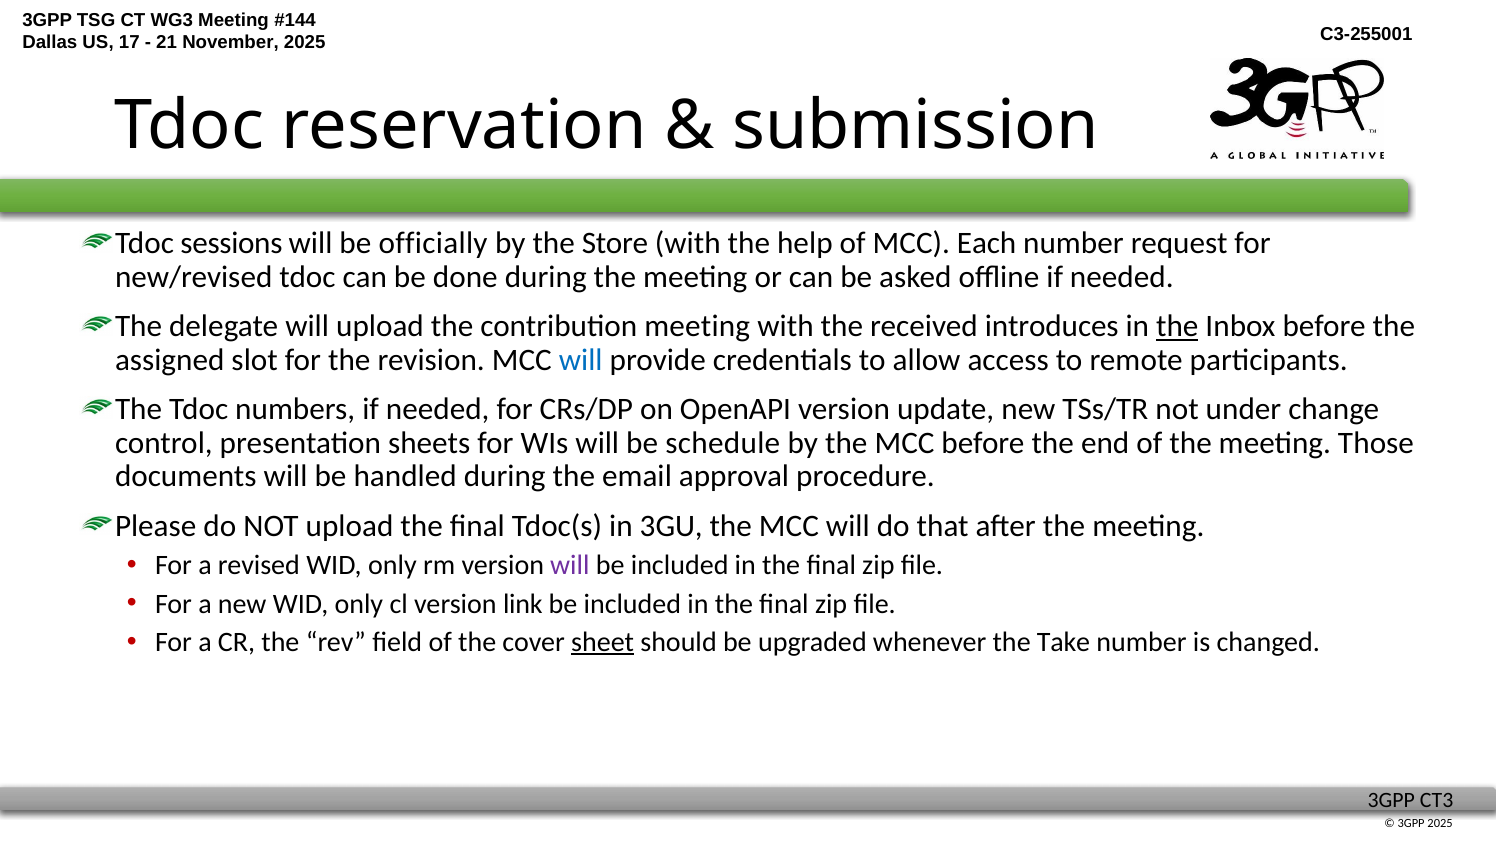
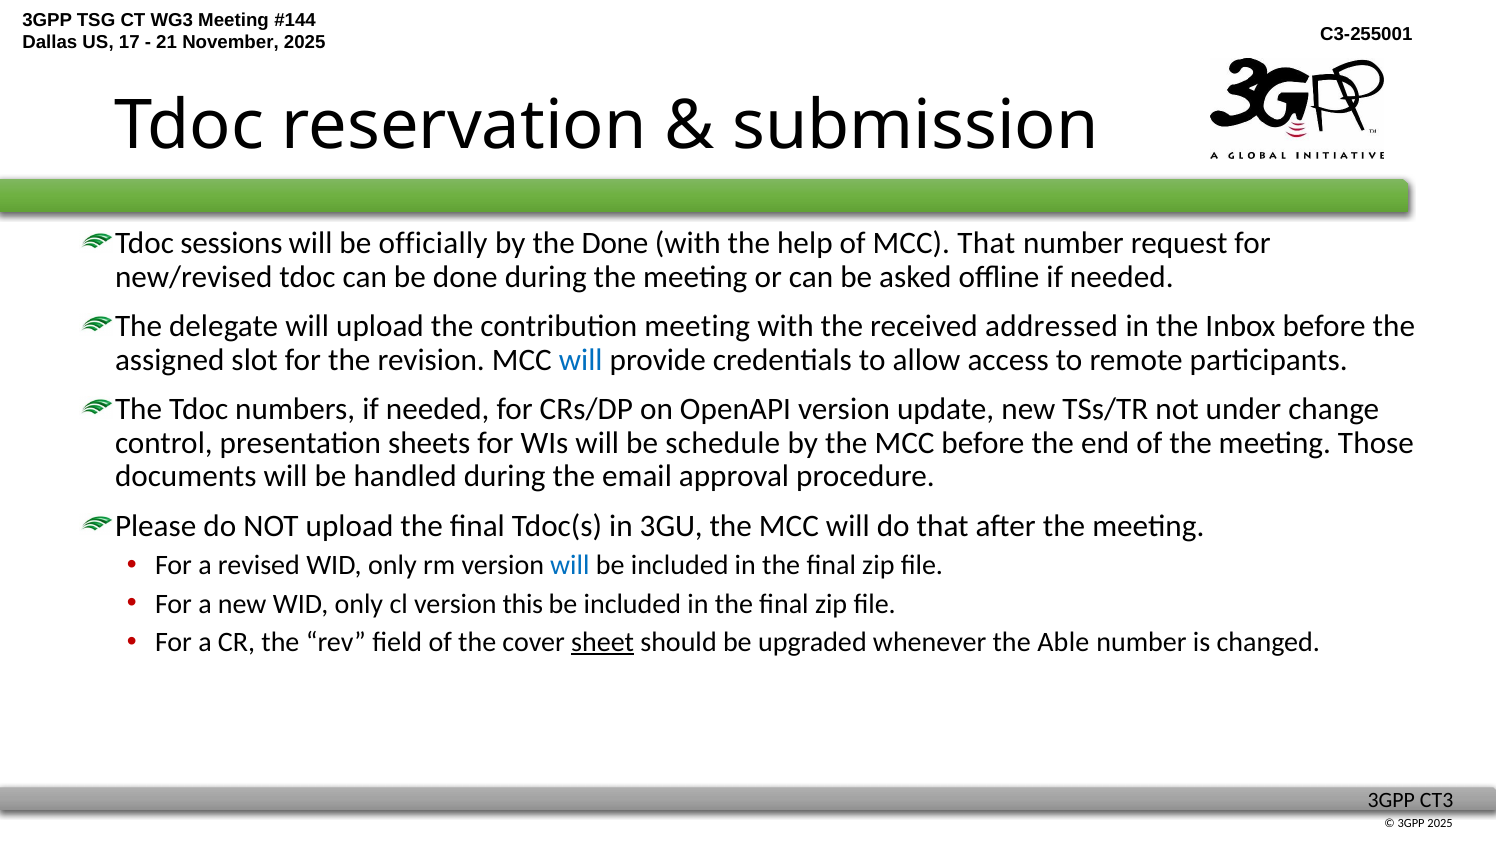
the Store: Store -> Done
MCC Each: Each -> That
introduces: introduces -> addressed
the at (1177, 326) underline: present -> none
will at (570, 565) colour: purple -> blue
link: link -> this
Take: Take -> Able
